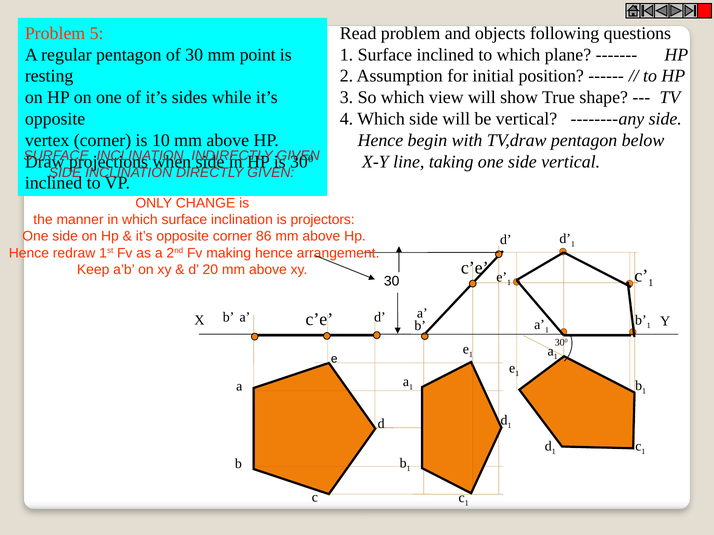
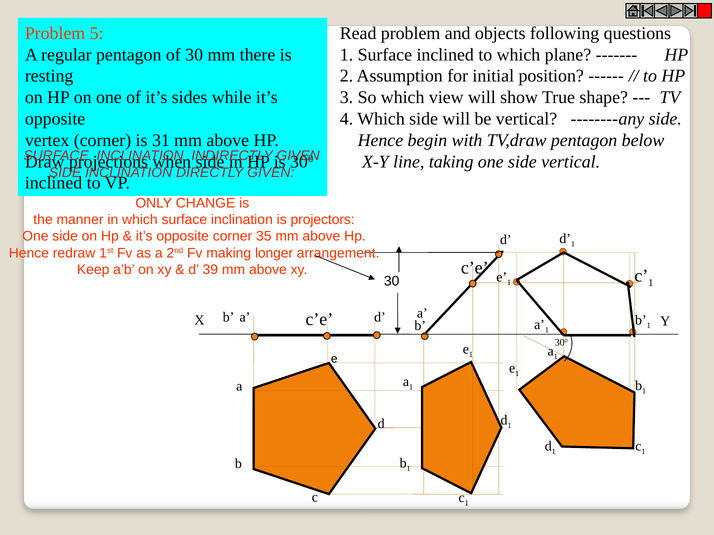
point: point -> there
10: 10 -> 31
86: 86 -> 35
making hence: hence -> longer
20: 20 -> 39
